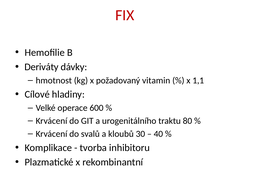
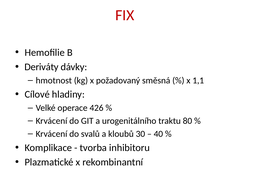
vitamin: vitamin -> směsná
600: 600 -> 426
